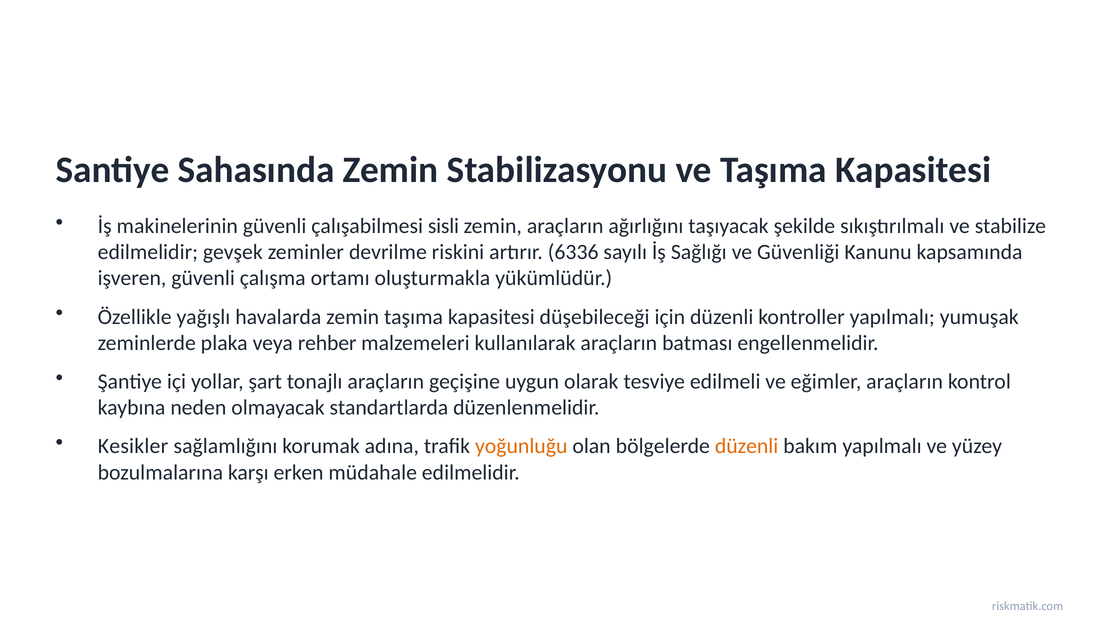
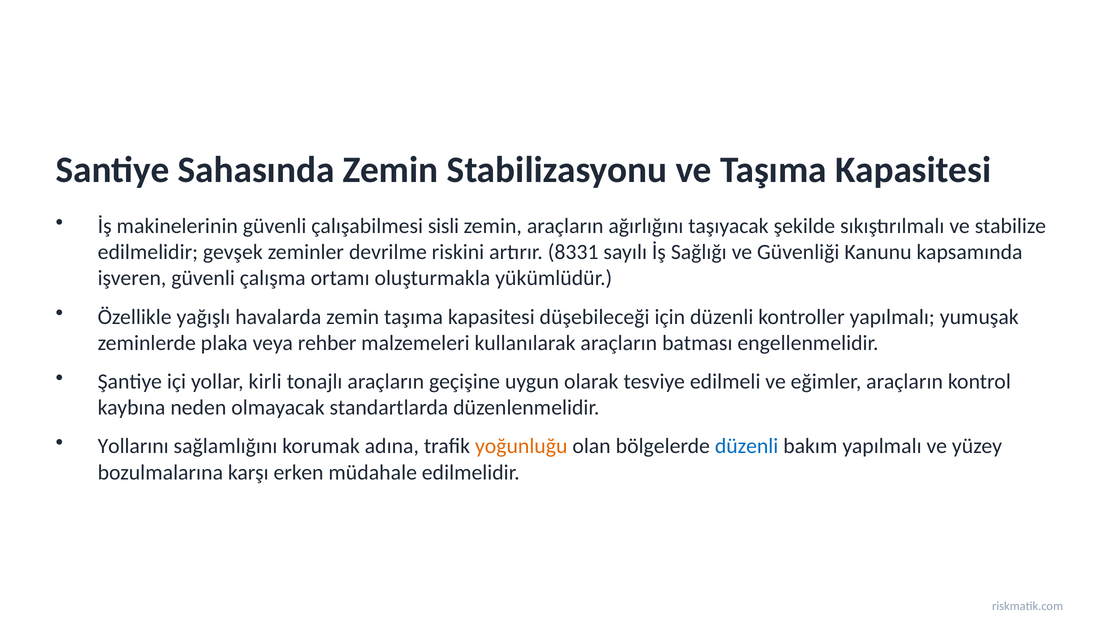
6336: 6336 -> 8331
şart: şart -> kirli
Kesikler: Kesikler -> Yollarını
düzenli at (747, 447) colour: orange -> blue
